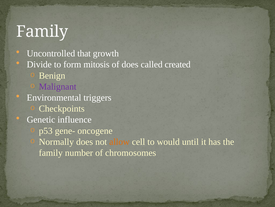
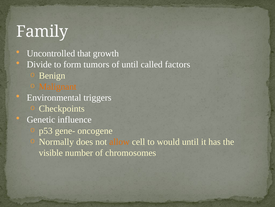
mitosis: mitosis -> tumors
of does: does -> until
created: created -> factors
Malignant colour: purple -> orange
family at (51, 152): family -> visible
